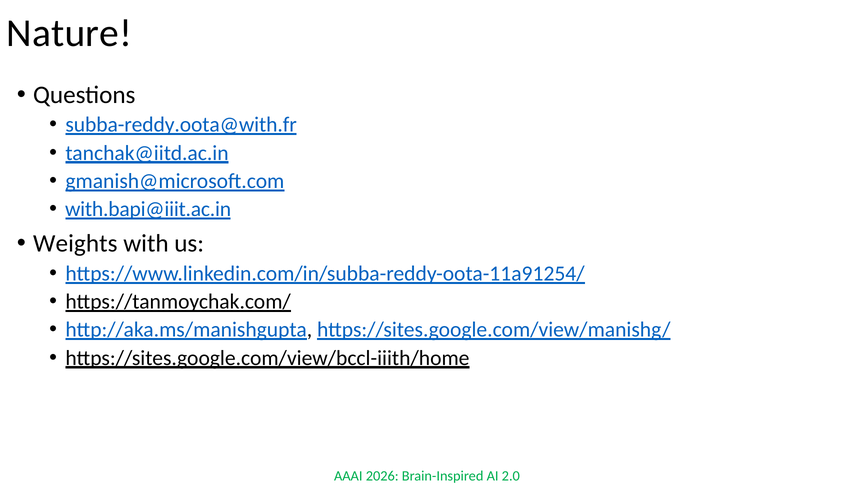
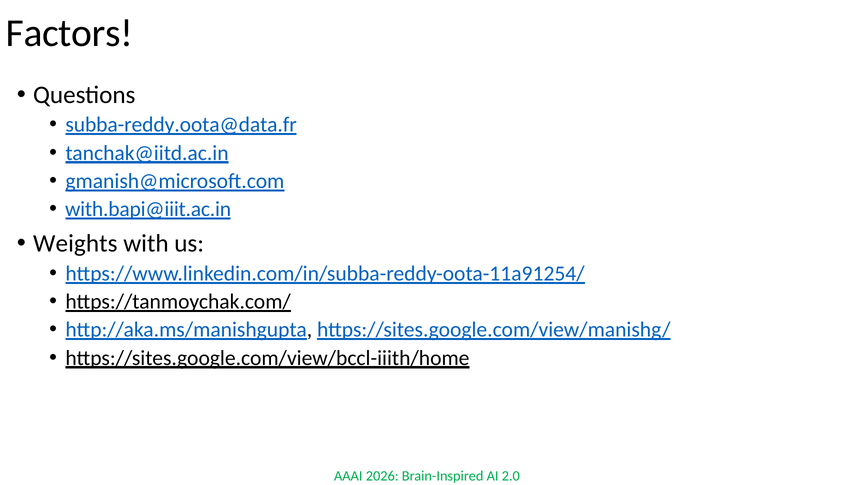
Nature: Nature -> Factors
subba-reddy.oota@with.fr: subba-reddy.oota@with.fr -> subba-reddy.oota@data.fr
